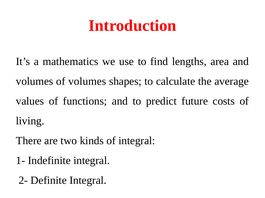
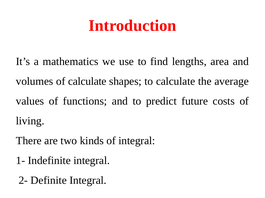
of volumes: volumes -> calculate
